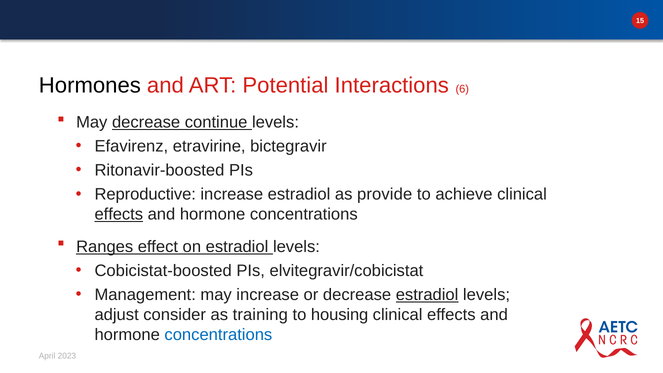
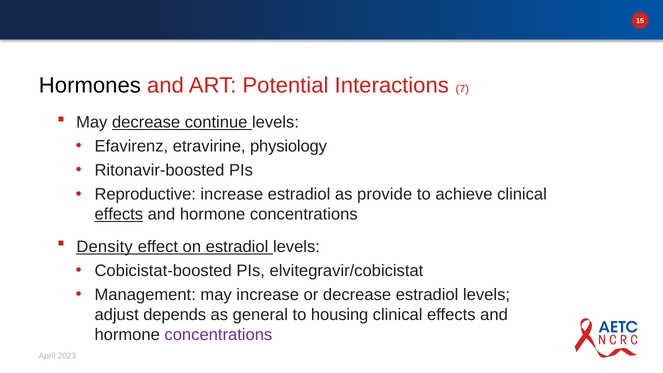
6: 6 -> 7
bictegravir: bictegravir -> physiology
Ranges: Ranges -> Density
estradiol at (427, 295) underline: present -> none
consider: consider -> depends
training: training -> general
concentrations at (218, 335) colour: blue -> purple
